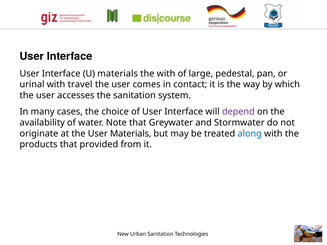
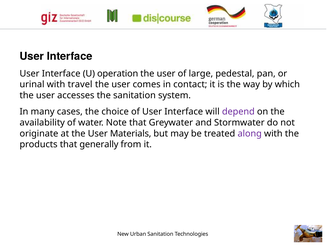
U materials: materials -> operation
with at (166, 74): with -> user
along colour: blue -> purple
provided: provided -> generally
